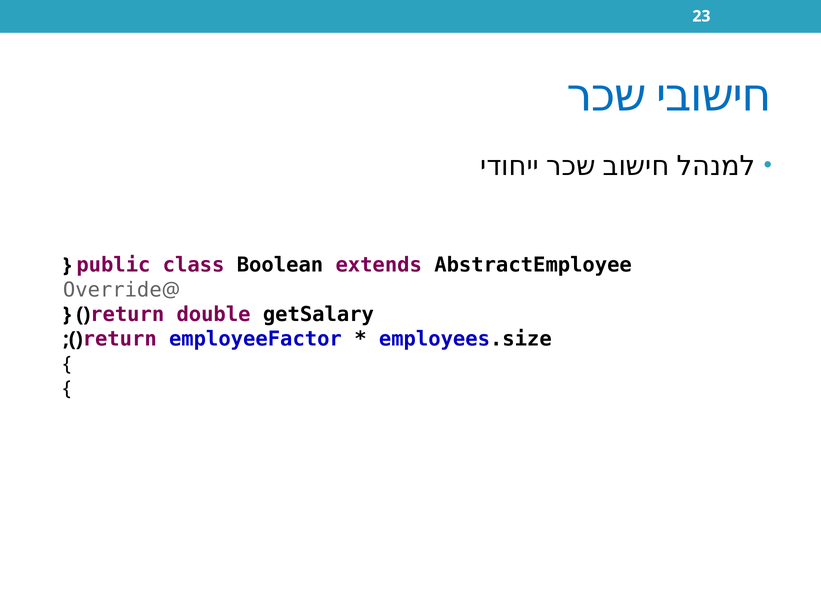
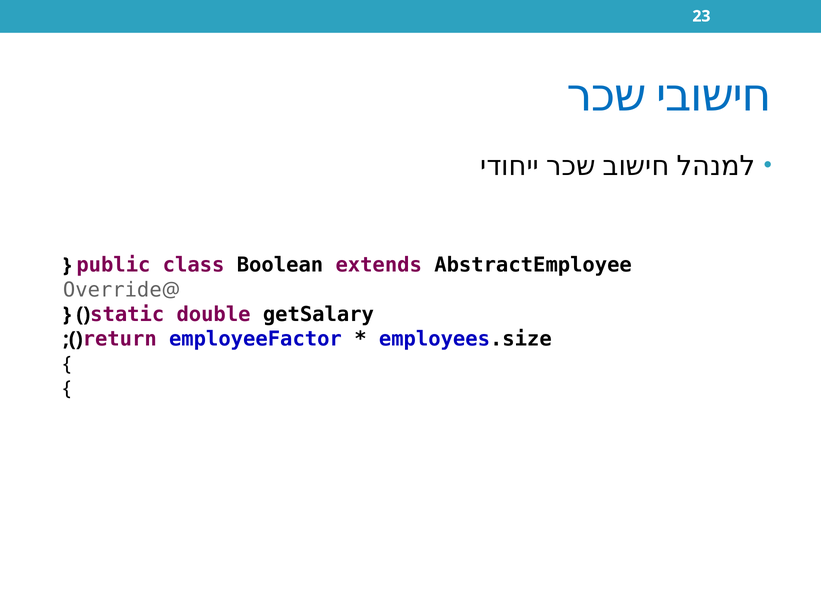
return at (127, 314): return -> static
